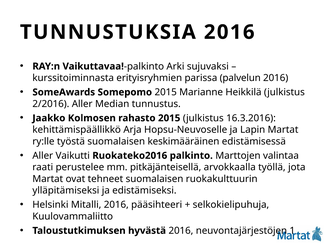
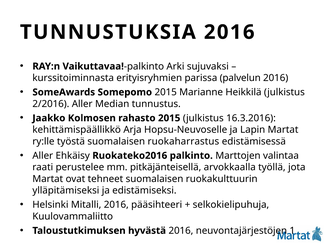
keskimääräinen: keskimääräinen -> ruokaharrastus
Vaikutti: Vaikutti -> Ehkäisy
